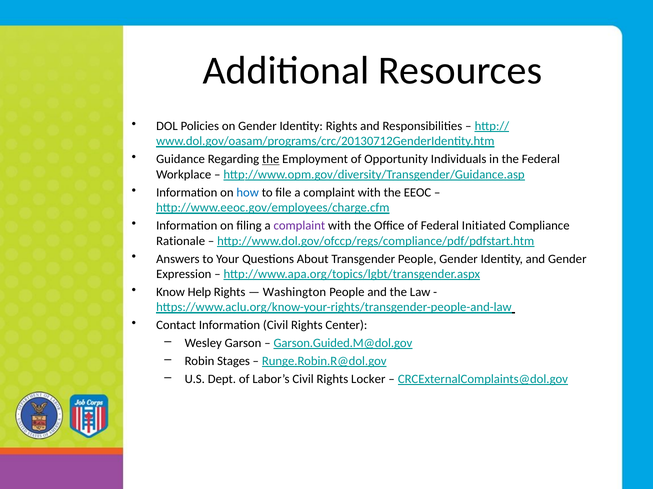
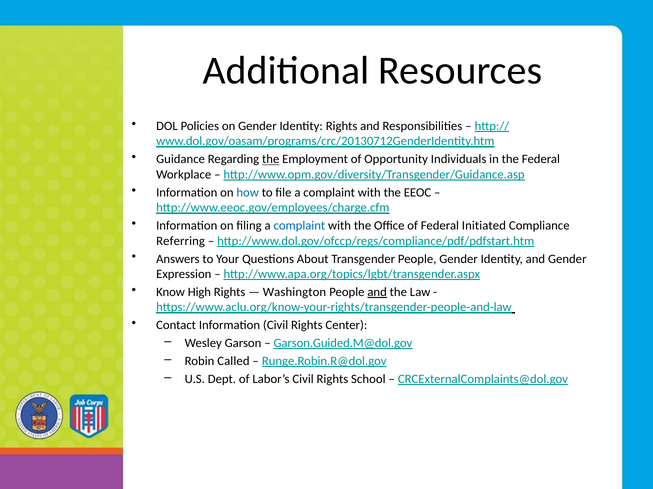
complaint at (299, 226) colour: purple -> blue
Rationale: Rationale -> Referring
Help: Help -> High
and at (377, 292) underline: none -> present
Stages: Stages -> Called
Locker: Locker -> School
